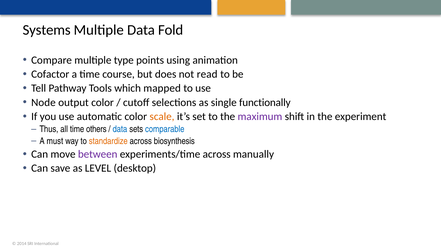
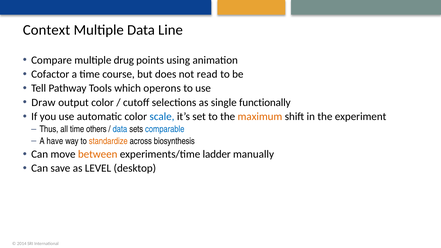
Systems: Systems -> Context
Fold: Fold -> Line
type: type -> drug
mapped: mapped -> operons
Node: Node -> Draw
scale colour: orange -> blue
maximum colour: purple -> orange
must: must -> have
between colour: purple -> orange
experiments/time across: across -> ladder
